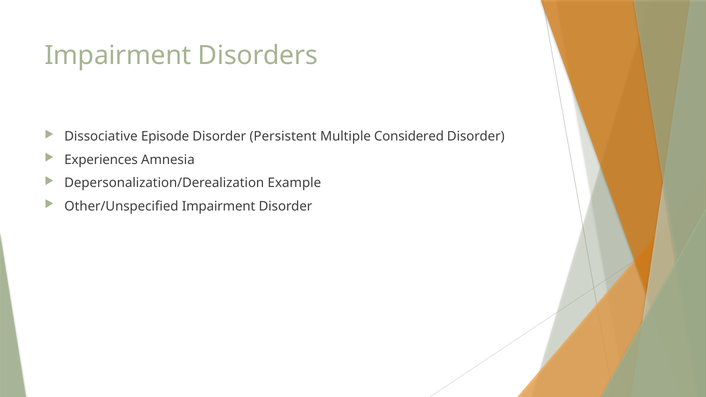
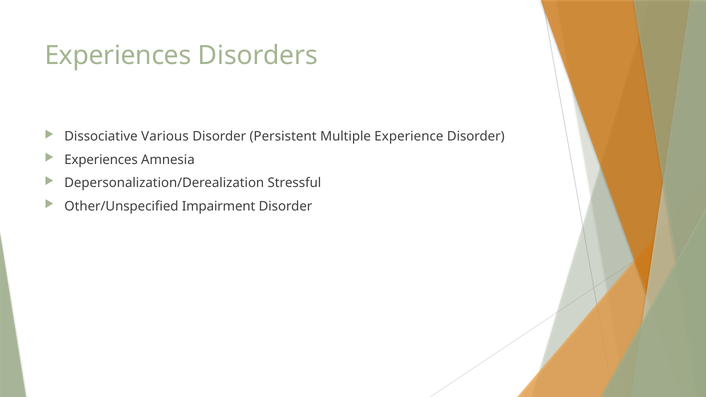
Impairment at (118, 56): Impairment -> Experiences
Episode: Episode -> Various
Considered: Considered -> Experience
Example: Example -> Stressful
